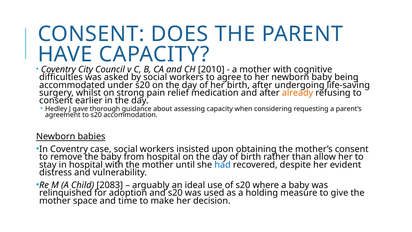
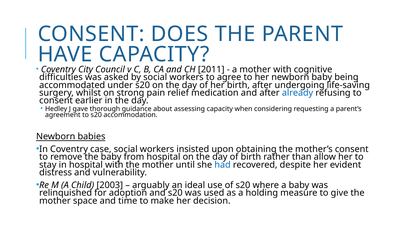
2010: 2010 -> 2011
already colour: orange -> blue
2083: 2083 -> 2003
